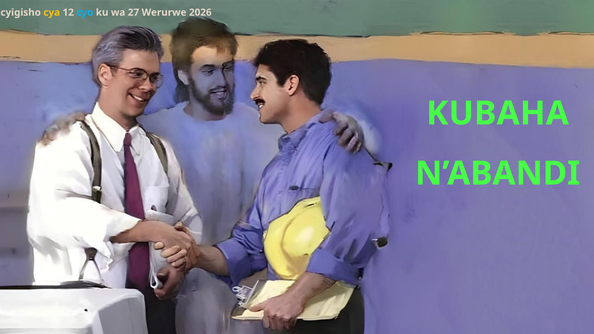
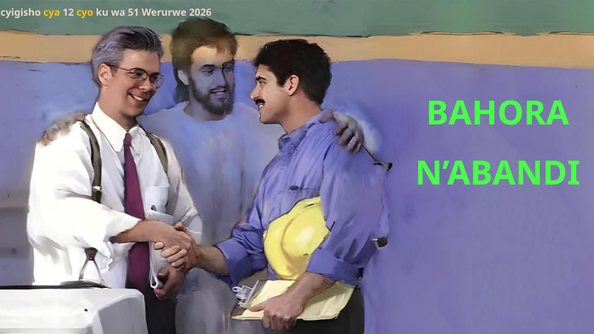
cyo colour: light blue -> yellow
27: 27 -> 51
KUBAHA: KUBAHA -> BAHORA
